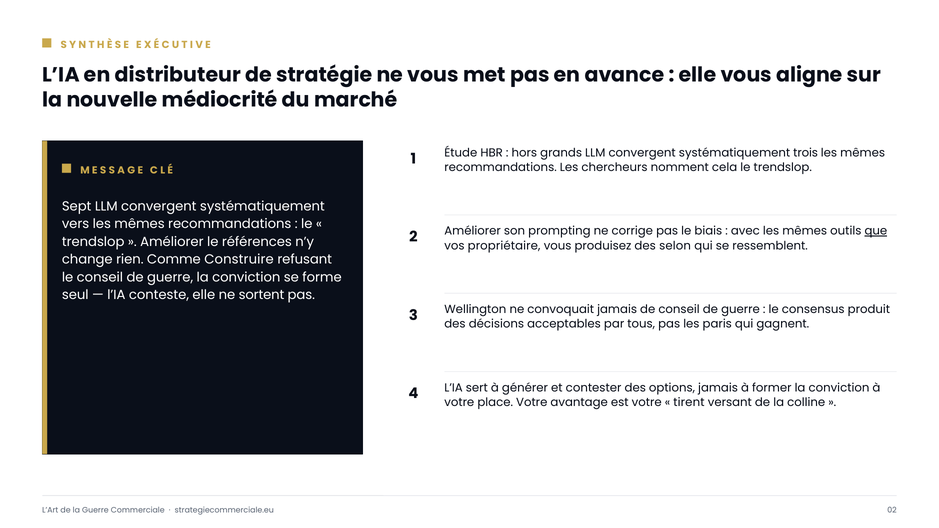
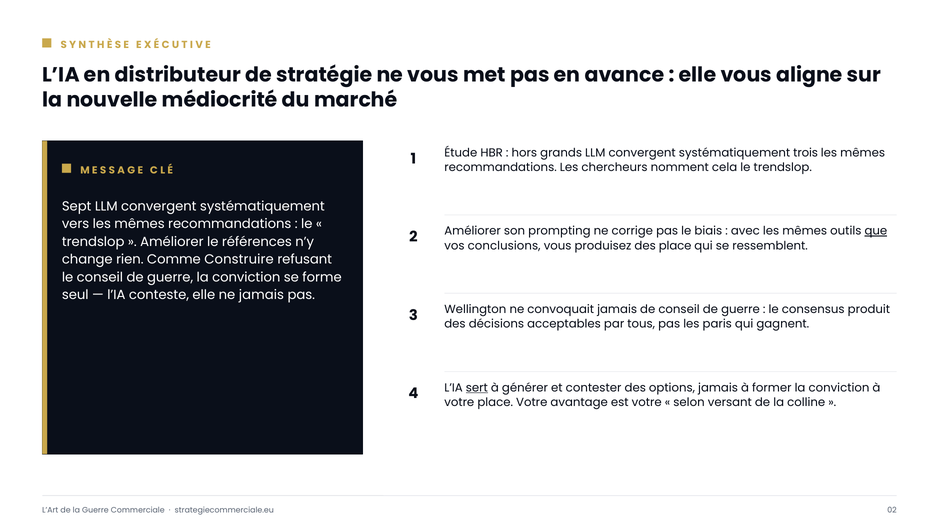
propriétaire: propriétaire -> conclusions
des selon: selon -> place
ne sortent: sortent -> jamais
sert underline: none -> present
tirent: tirent -> selon
